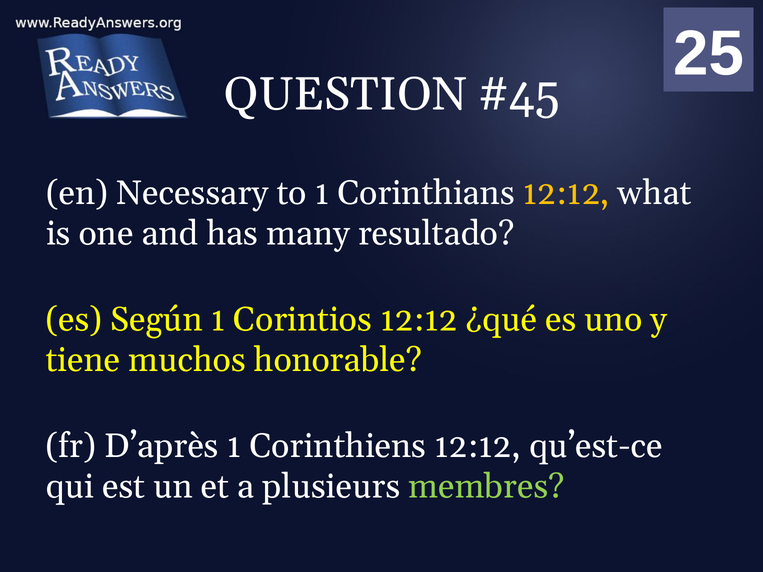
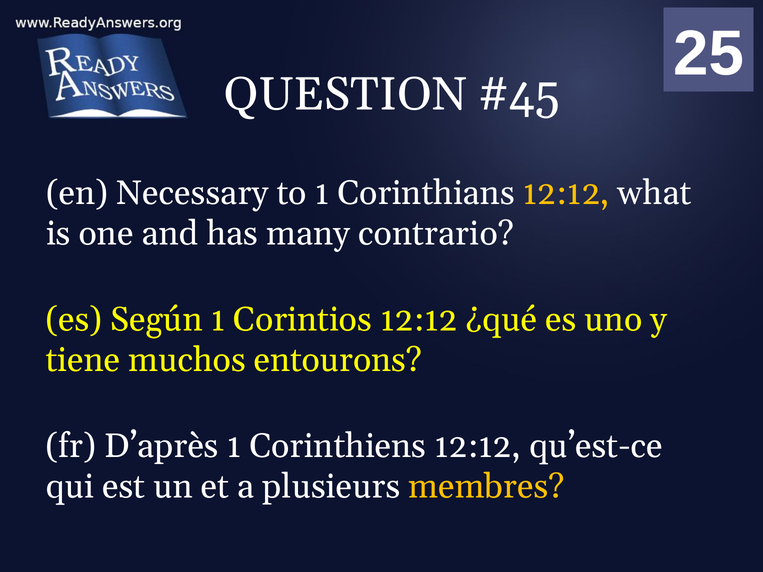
resultado: resultado -> contrario
honorable: honorable -> entourons
membres colour: light green -> yellow
